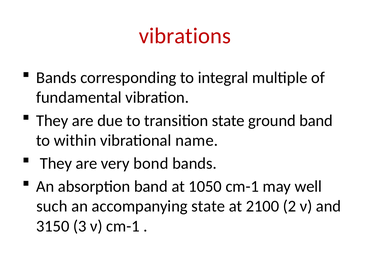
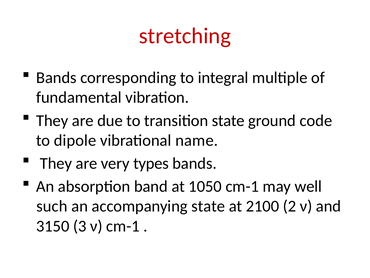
vibrations: vibrations -> stretching
ground band: band -> code
within: within -> dipole
bond: bond -> types
